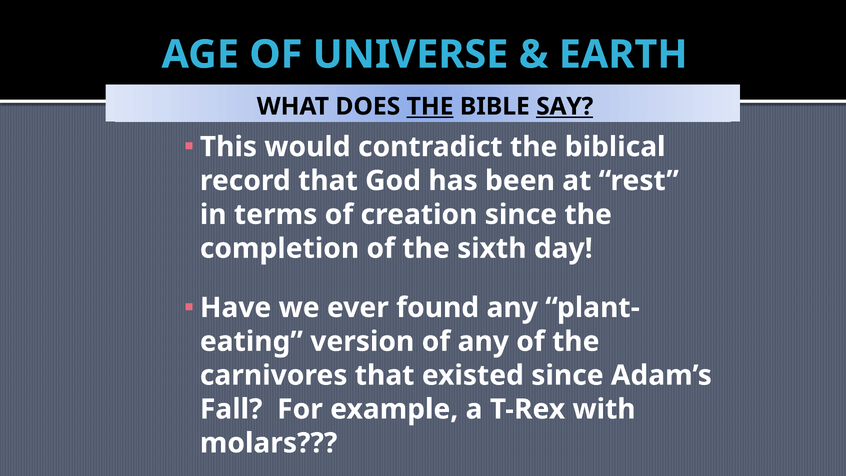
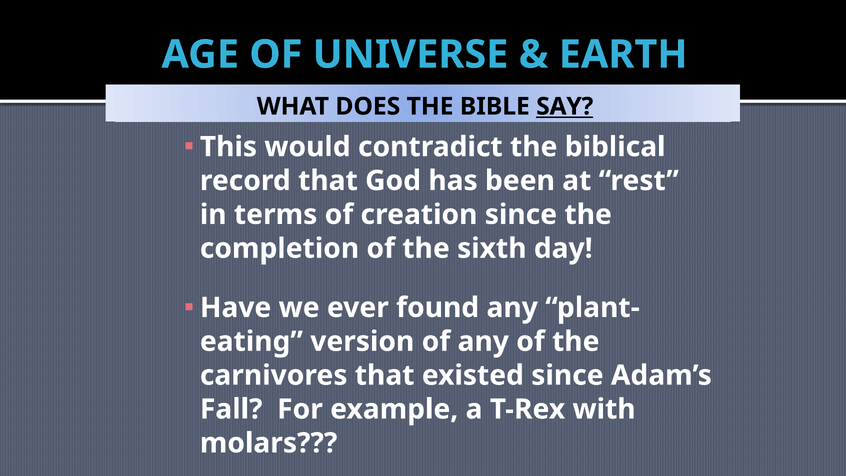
THE at (430, 106) underline: present -> none
